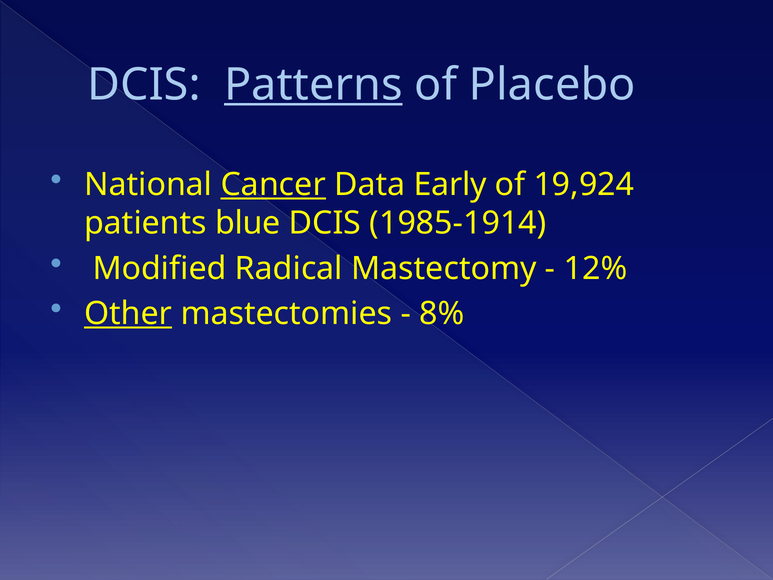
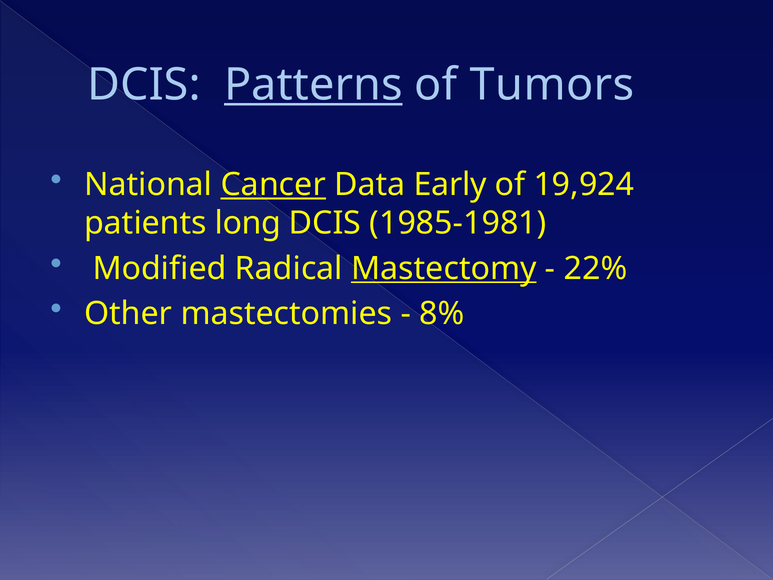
Placebo: Placebo -> Tumors
blue: blue -> long
1985-1914: 1985-1914 -> 1985-1981
Mastectomy underline: none -> present
12%: 12% -> 22%
Other underline: present -> none
